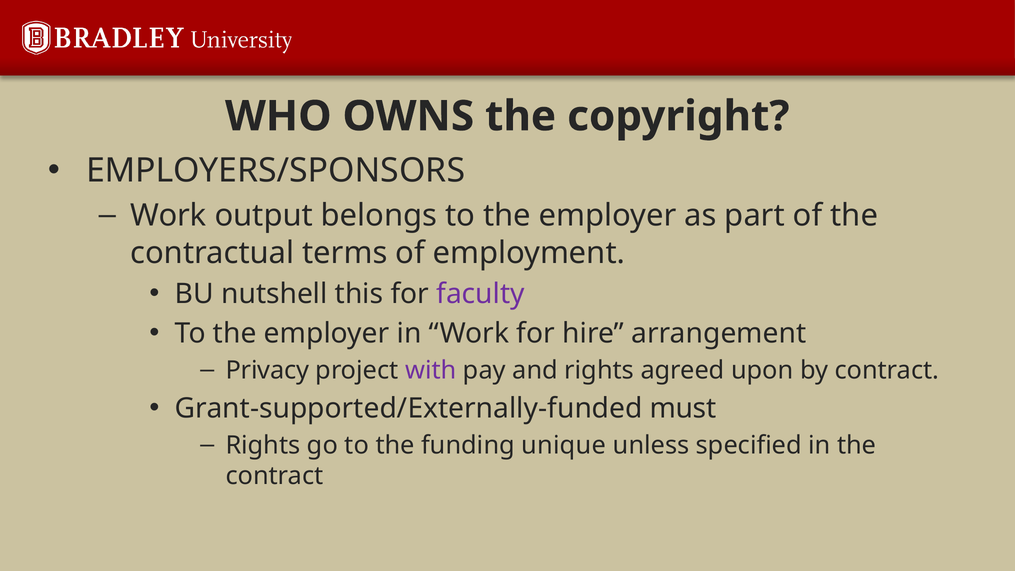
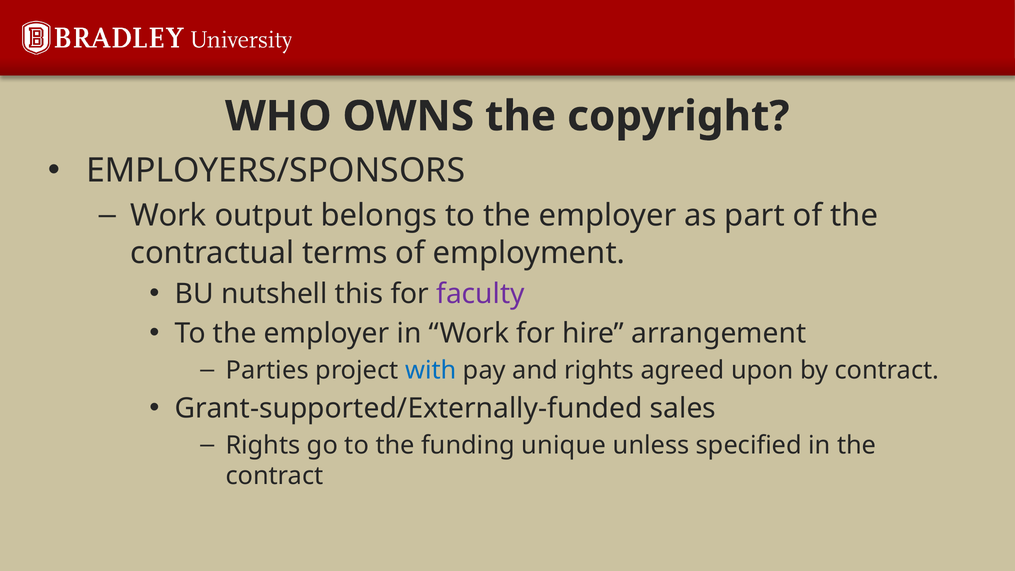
Privacy: Privacy -> Parties
with colour: purple -> blue
must: must -> sales
